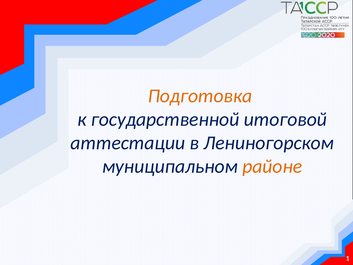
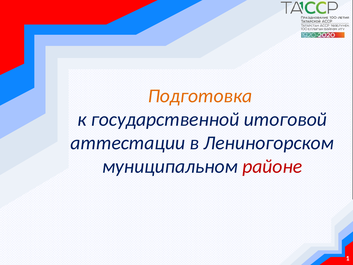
районе colour: orange -> red
